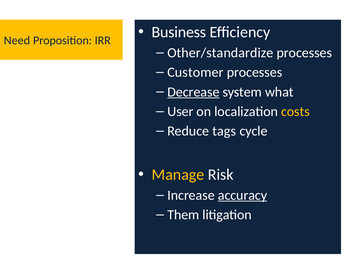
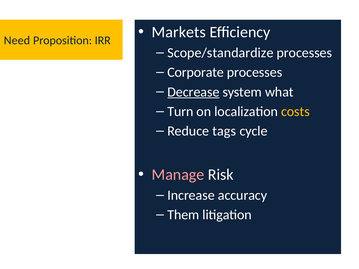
Business: Business -> Markets
Other/standardize: Other/standardize -> Scope/standardize
Customer: Customer -> Corporate
User: User -> Turn
Manage colour: yellow -> pink
accuracy underline: present -> none
